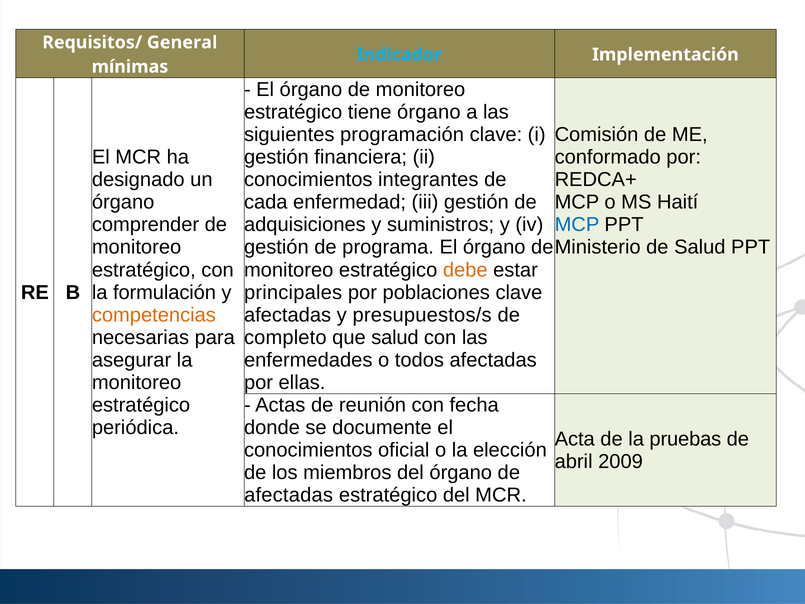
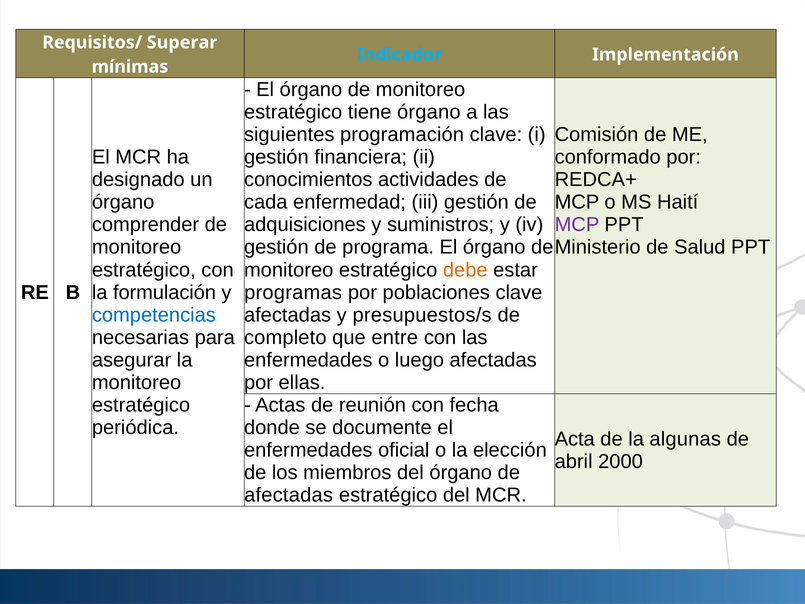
General: General -> Superar
integrantes: integrantes -> actividades
MCP at (577, 225) colour: blue -> purple
principales: principales -> programas
competencias colour: orange -> blue
que salud: salud -> entre
todos: todos -> luego
pruebas: pruebas -> algunas
conocimientos at (308, 450): conocimientos -> enfermedades
2009: 2009 -> 2000
